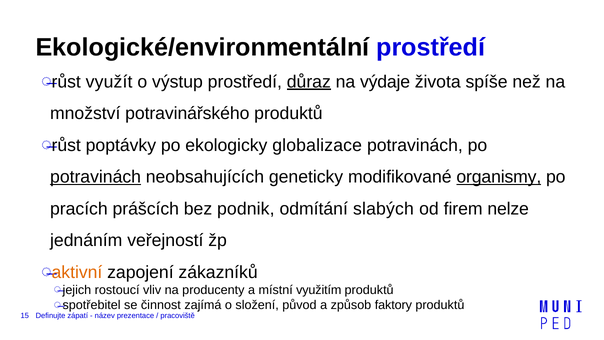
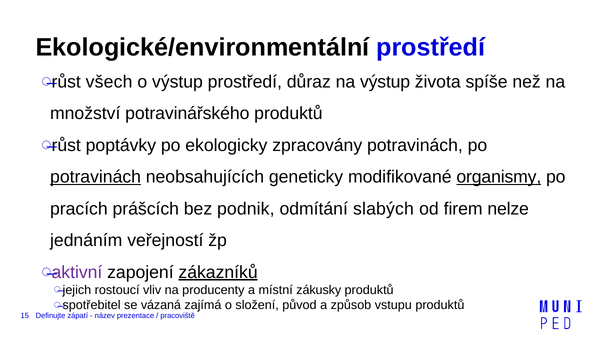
využít: využít -> všech
důraz underline: present -> none
na výdaje: výdaje -> výstup
globalizace: globalizace -> zpracovány
aktivní colour: orange -> purple
zákazníků underline: none -> present
využitím: využitím -> zákusky
činnost: činnost -> vázaná
faktory: faktory -> vstupu
